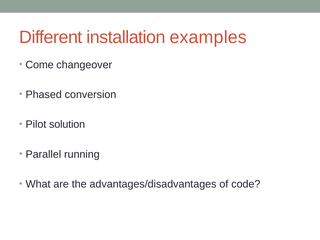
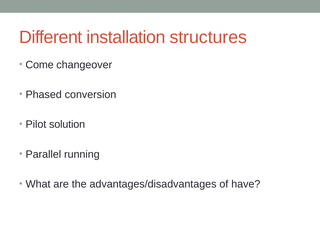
examples: examples -> structures
code: code -> have
